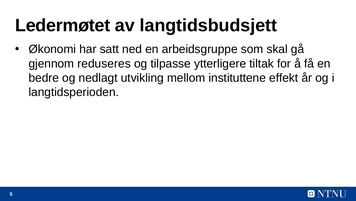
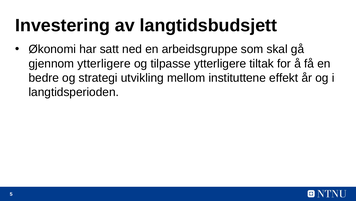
Ledermøtet: Ledermøtet -> Investering
gjennom reduseres: reduseres -> ytterligere
nedlagt: nedlagt -> strategi
